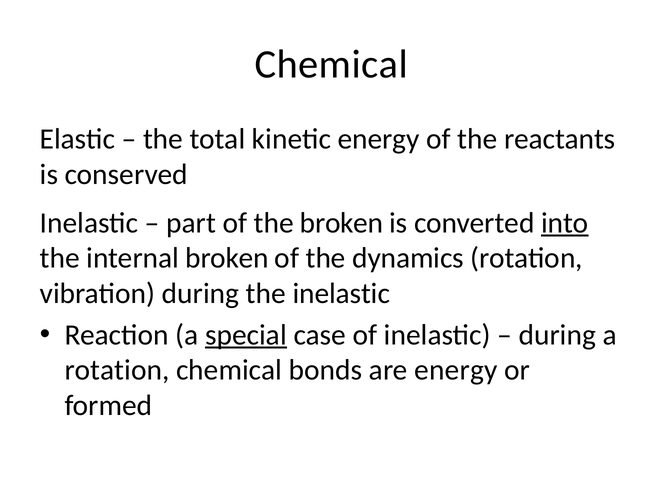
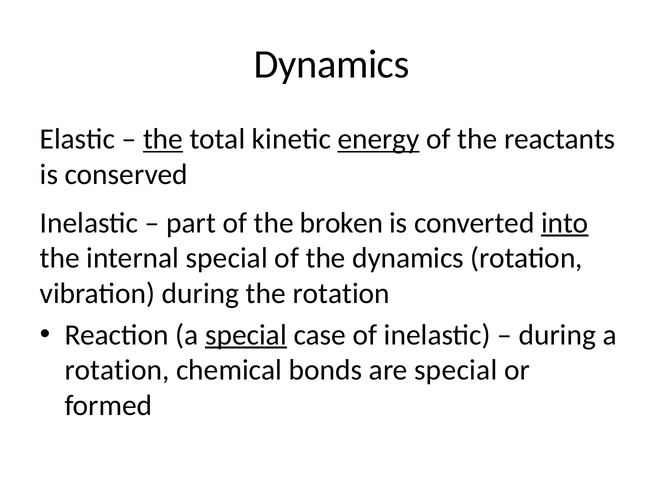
Chemical at (331, 64): Chemical -> Dynamics
the at (163, 139) underline: none -> present
energy at (379, 139) underline: none -> present
internal broken: broken -> special
the inelastic: inelastic -> rotation
are energy: energy -> special
